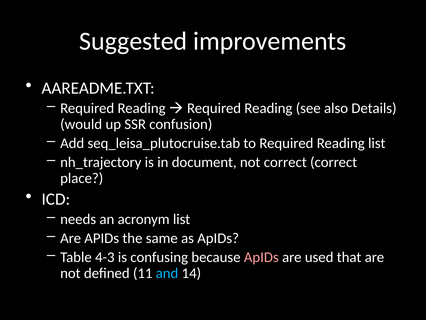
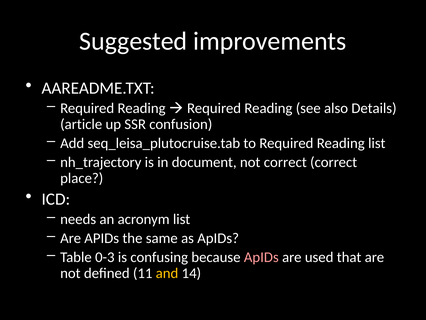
would: would -> article
4-3: 4-3 -> 0-3
and colour: light blue -> yellow
